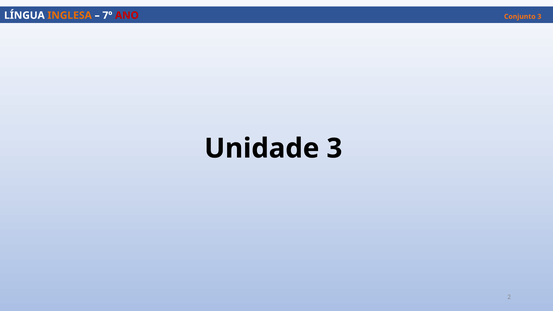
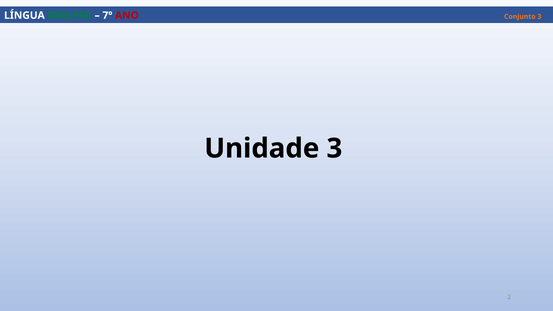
INGLESA colour: orange -> green
